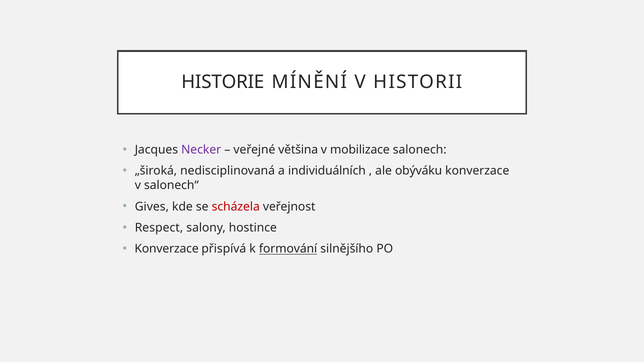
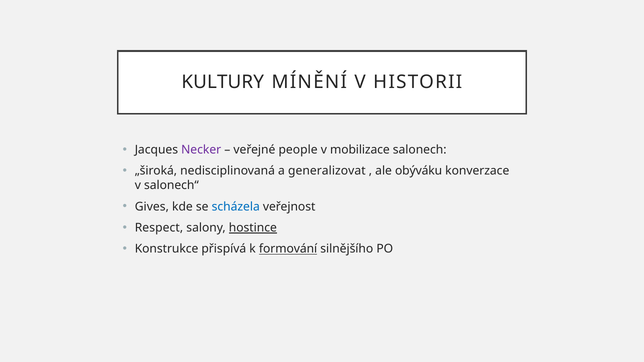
HISTORIE: HISTORIE -> KULTURY
většina: většina -> people
individuálních: individuálních -> generalizovat
scházela colour: red -> blue
hostince underline: none -> present
Konverzace at (167, 249): Konverzace -> Konstrukce
